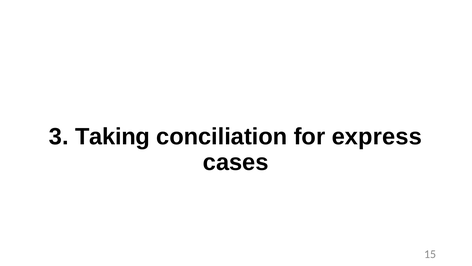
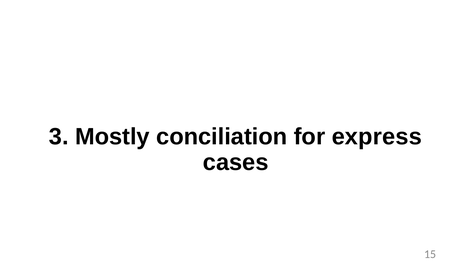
Taking: Taking -> Mostly
